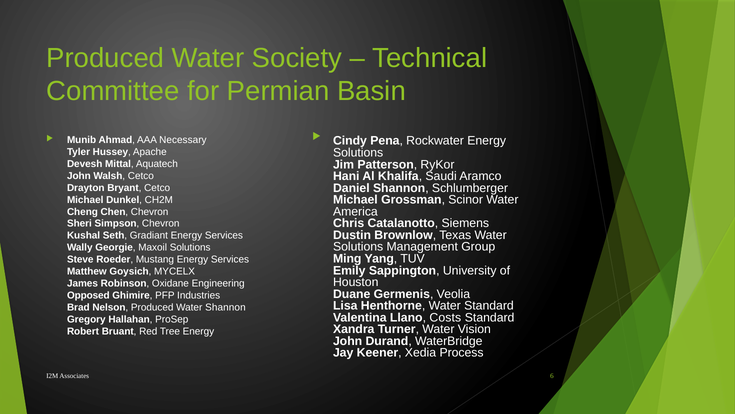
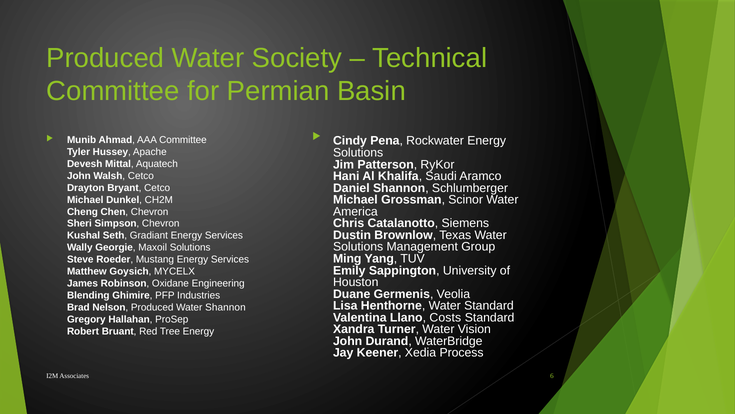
AAA Necessary: Necessary -> Committee
Opposed: Opposed -> Blending
